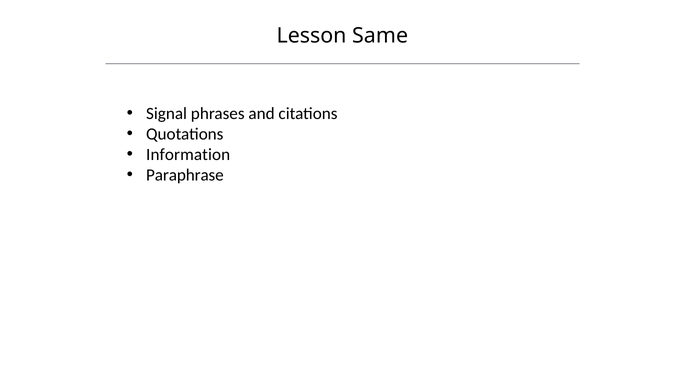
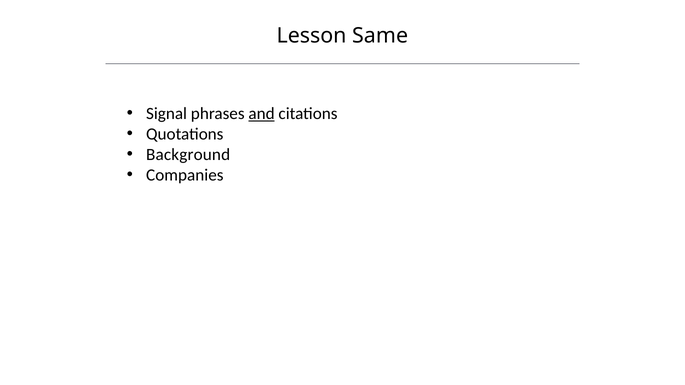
and underline: none -> present
Information: Information -> Background
Paraphrase: Paraphrase -> Companies
